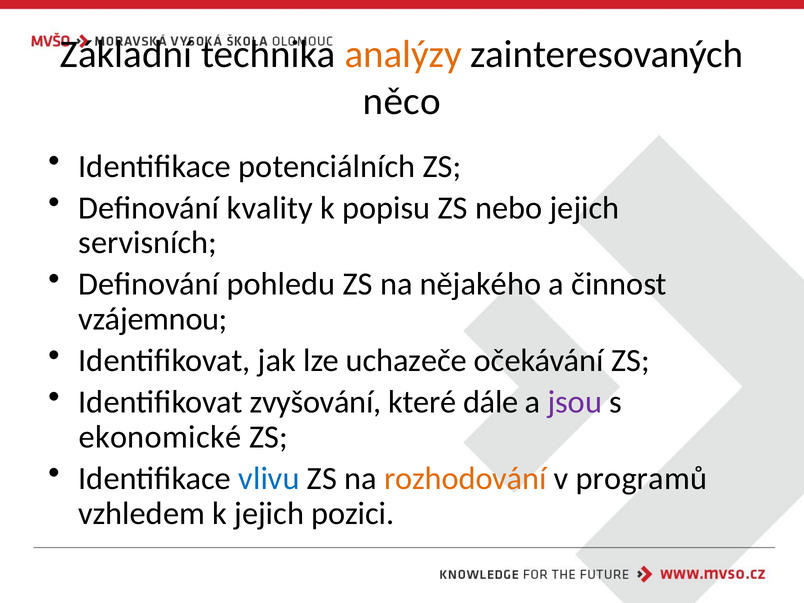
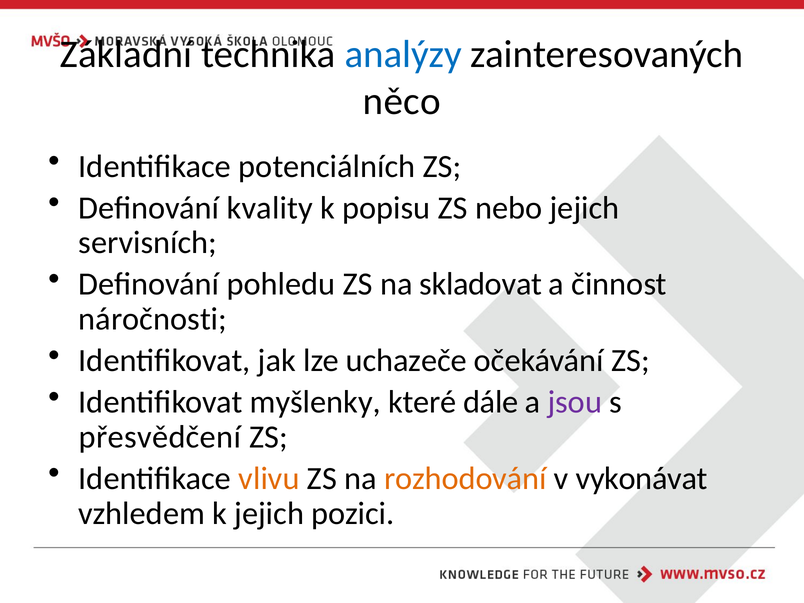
analýzy colour: orange -> blue
nějakého: nějakého -> skladovat
vzájemnou: vzájemnou -> náročnosti
zvyšování: zvyšování -> myšlenky
ekonomické: ekonomické -> přesvědčení
vlivu colour: blue -> orange
programů: programů -> vykonávat
